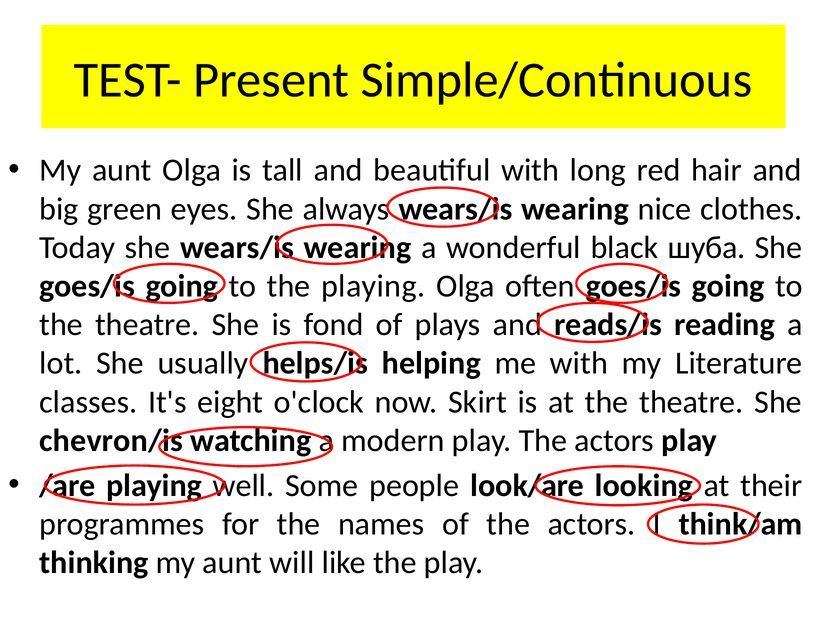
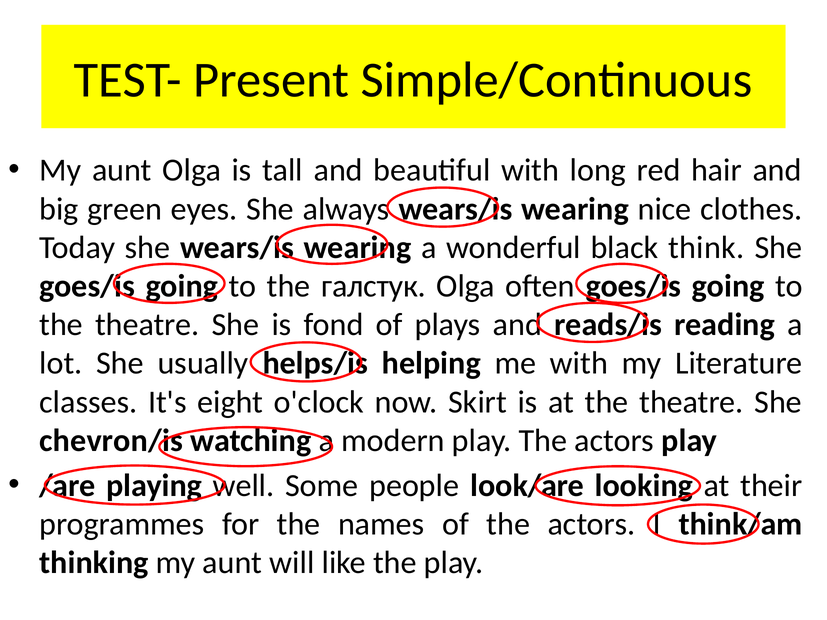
шуба: шуба -> think
the playing: playing -> галстук
